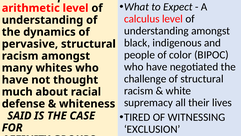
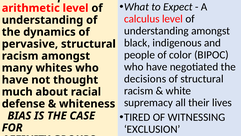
challenge: challenge -> decisions
SAID: SAID -> BIAS
